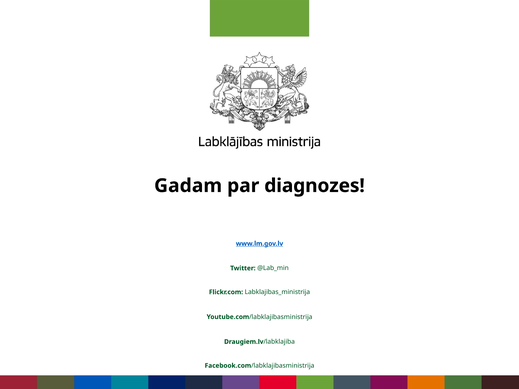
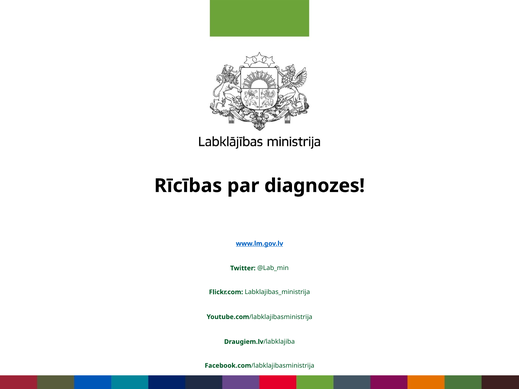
Gadam: Gadam -> Rīcības
